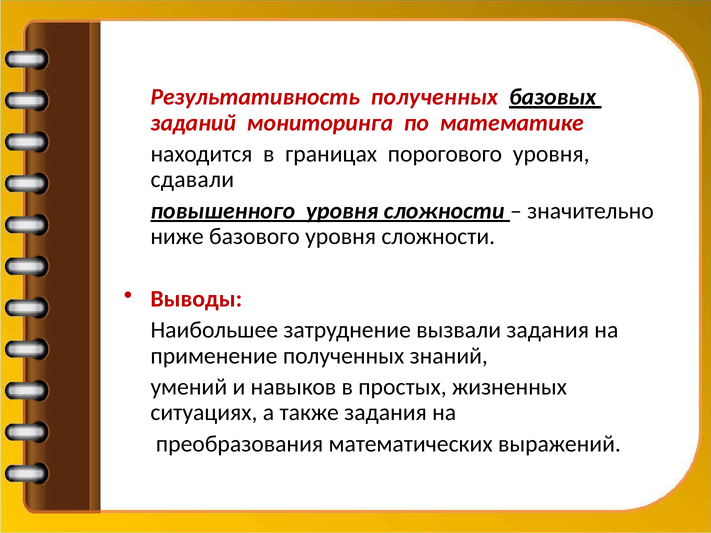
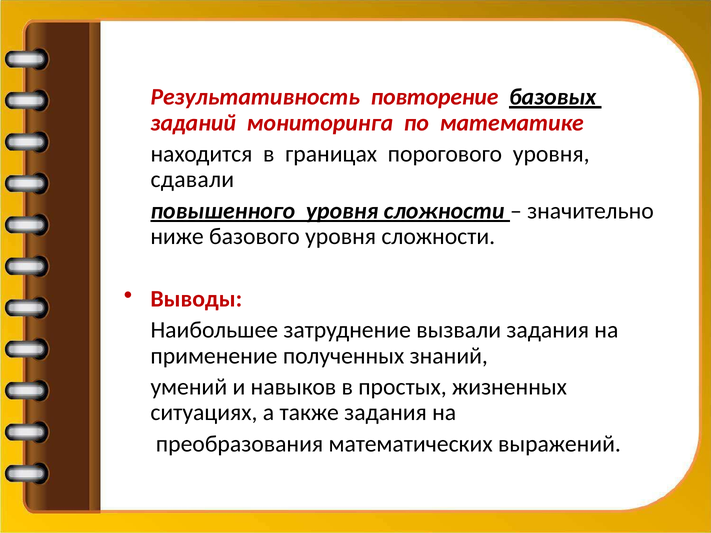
Результативность полученных: полученных -> повторение
